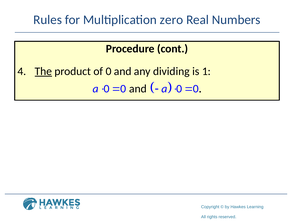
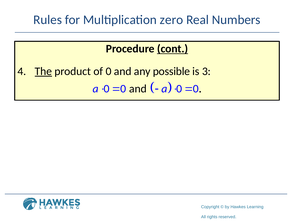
cont underline: none -> present
dividing: dividing -> possible
1: 1 -> 3
